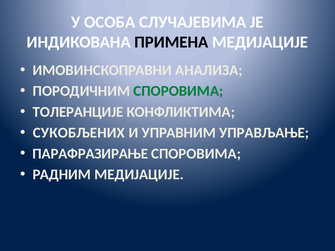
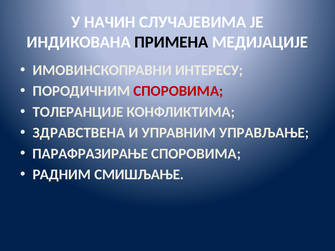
ОСОБА: ОСОБА -> НАЧИН
АНАЛИЗА: АНАЛИЗА -> ИНТЕРЕСУ
СПОРОВИМА at (178, 91) colour: green -> red
СУКОБЉЕНИХ: СУКОБЉЕНИХ -> ЗДРАВСТВЕНА
РАДНИМ МЕДИЈАЦИЈЕ: МЕДИЈАЦИЈЕ -> СМИШЉАЊЕ
